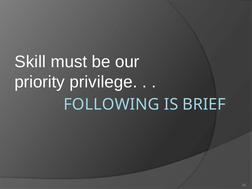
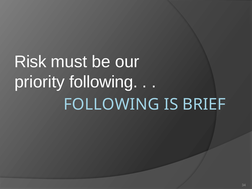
Skill: Skill -> Risk
priority privilege: privilege -> following
